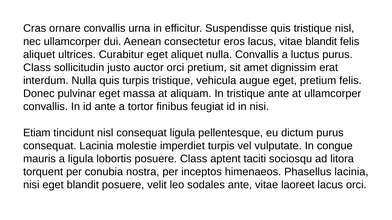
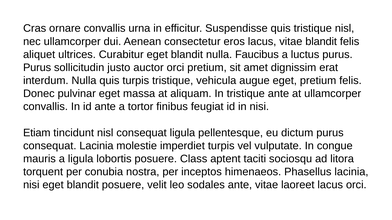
Curabitur eget aliquet: aliquet -> blandit
nulla Convallis: Convallis -> Faucibus
Class at (37, 68): Class -> Purus
